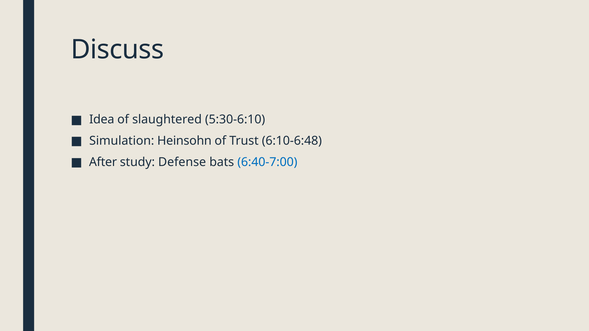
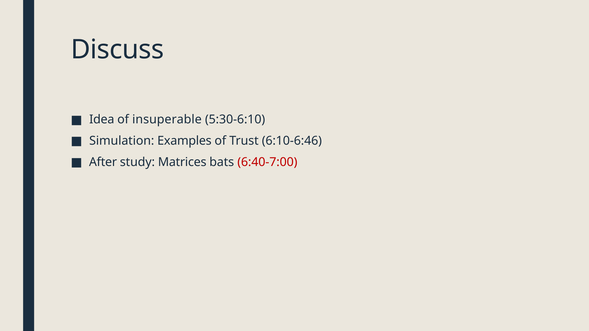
slaughtered: slaughtered -> insuperable
Heinsohn: Heinsohn -> Examples
6:10-6:48: 6:10-6:48 -> 6:10-6:46
Defense: Defense -> Matrices
6:40-7:00 colour: blue -> red
